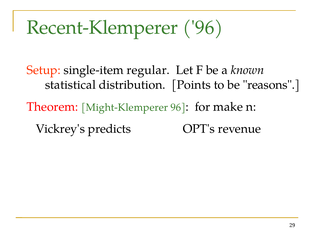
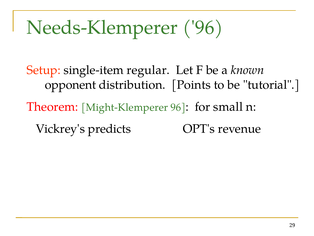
Recent-Klemperer: Recent-Klemperer -> Needs-Klemperer
statistical: statistical -> opponent
reasons: reasons -> tutorial
make: make -> small
